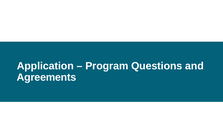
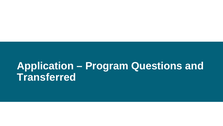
Agreements: Agreements -> Transferred
